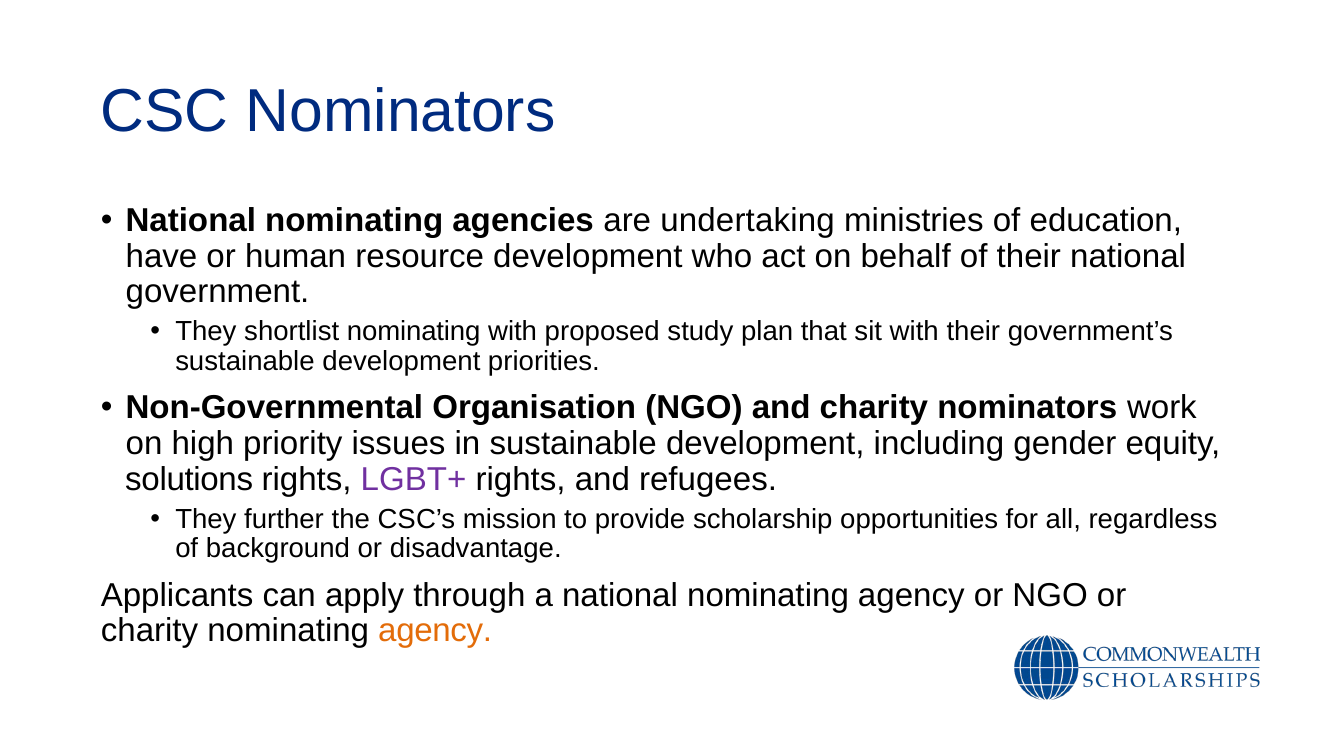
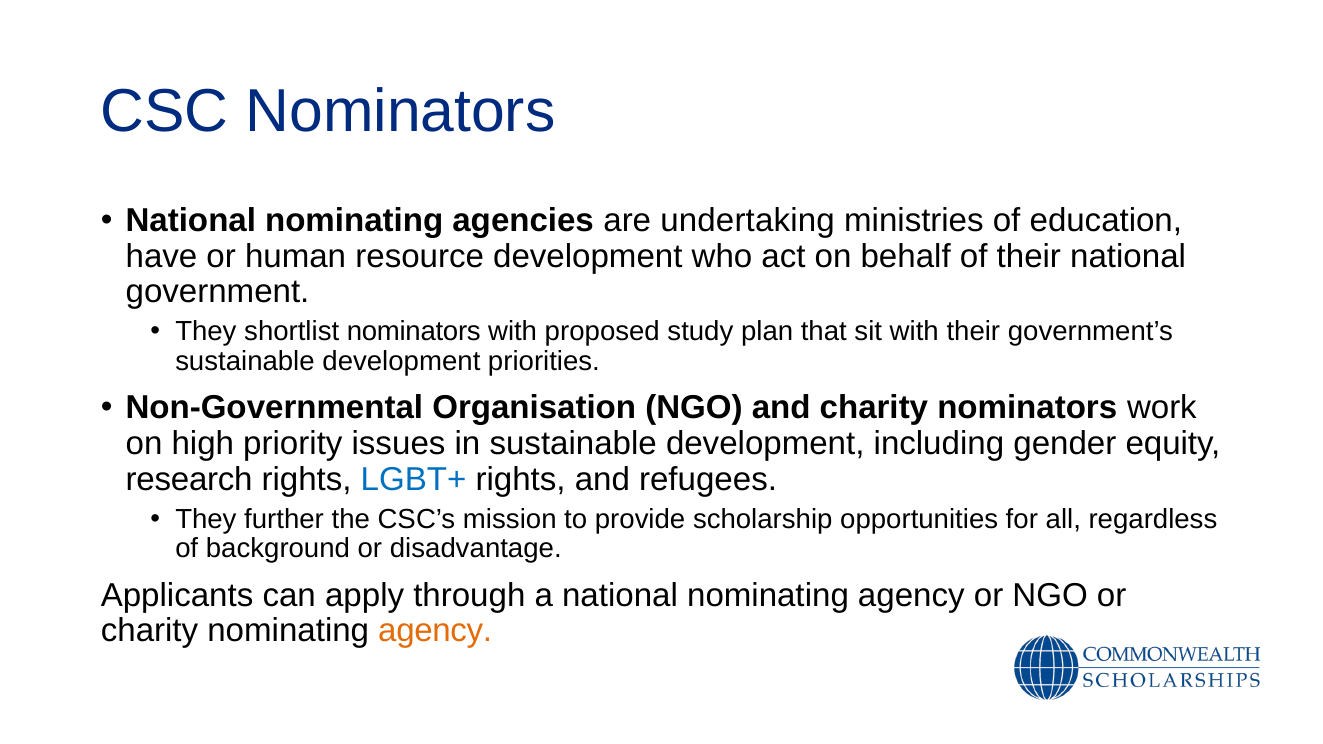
shortlist nominating: nominating -> nominators
solutions: solutions -> research
LGBT+ colour: purple -> blue
